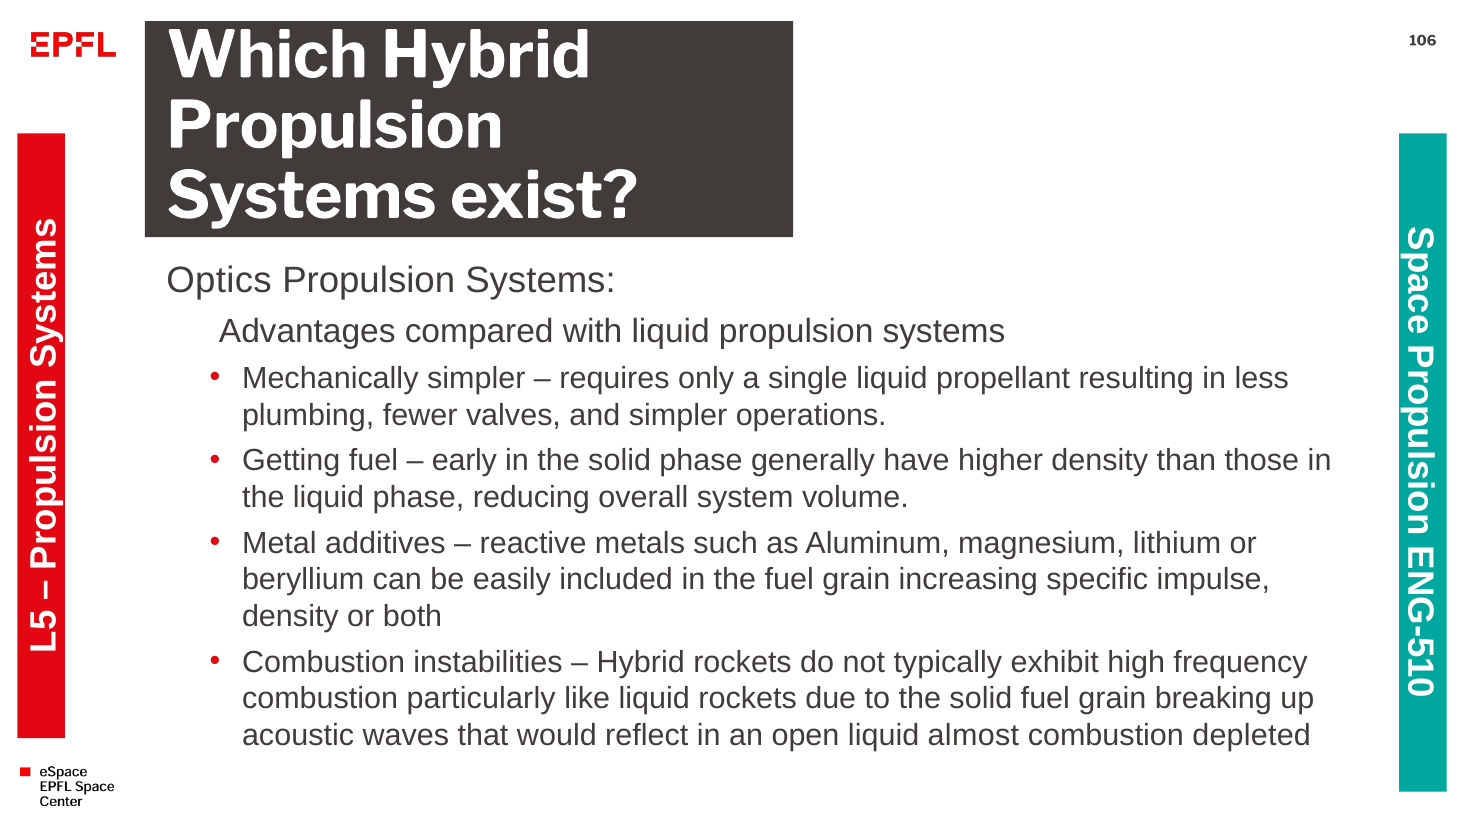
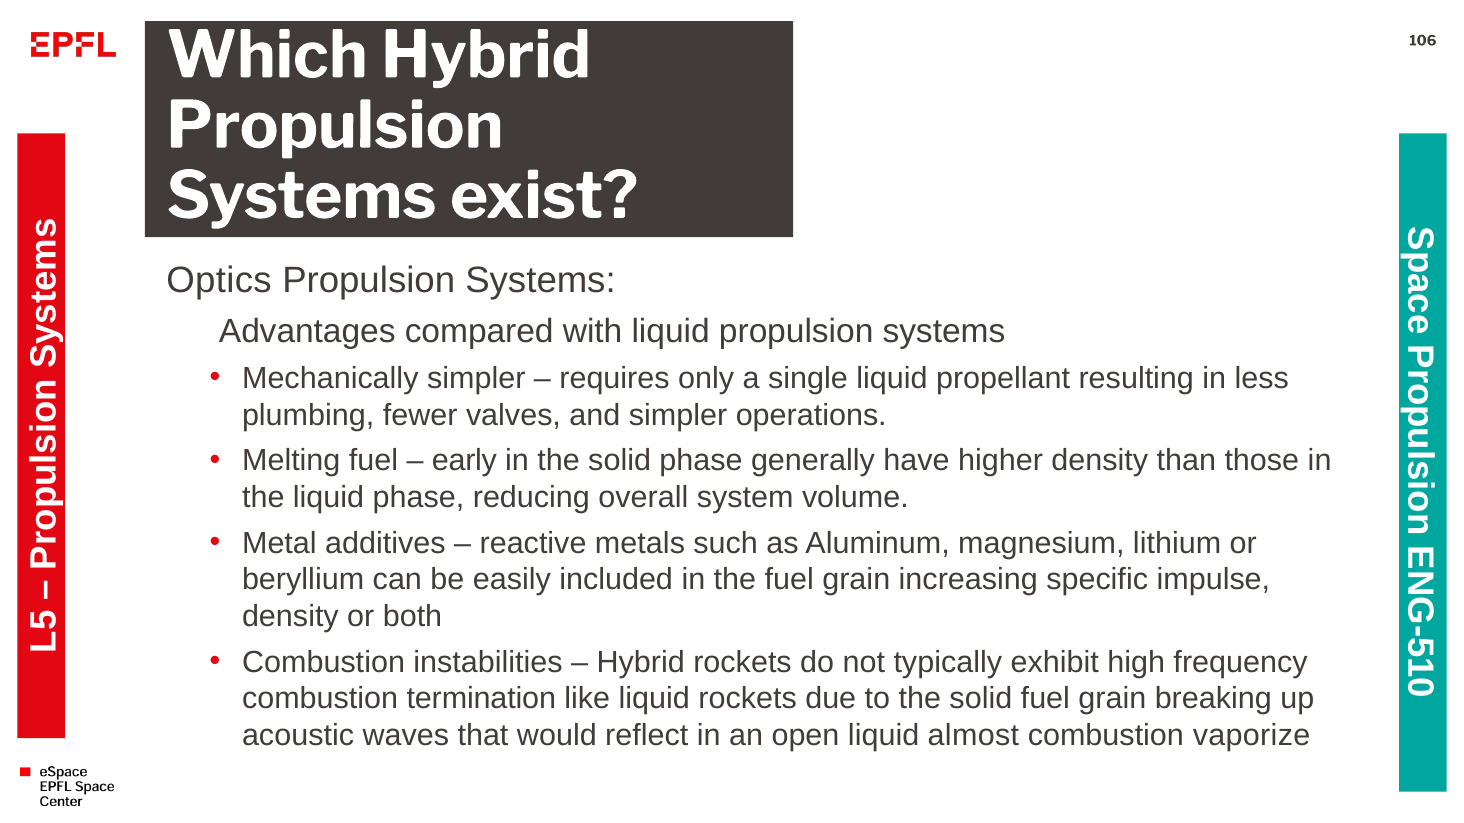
Getting: Getting -> Melting
particularly: particularly -> termination
depleted: depleted -> vaporize
